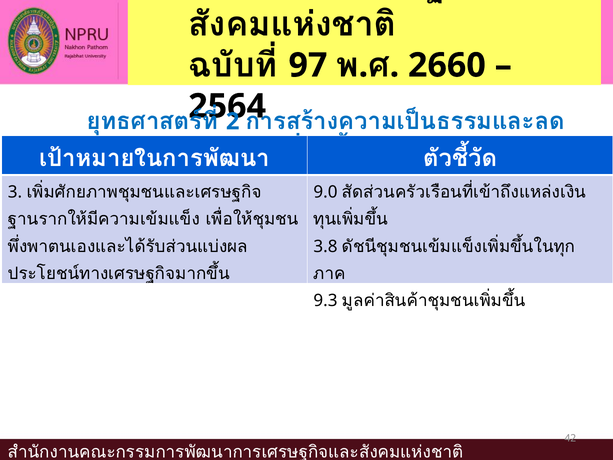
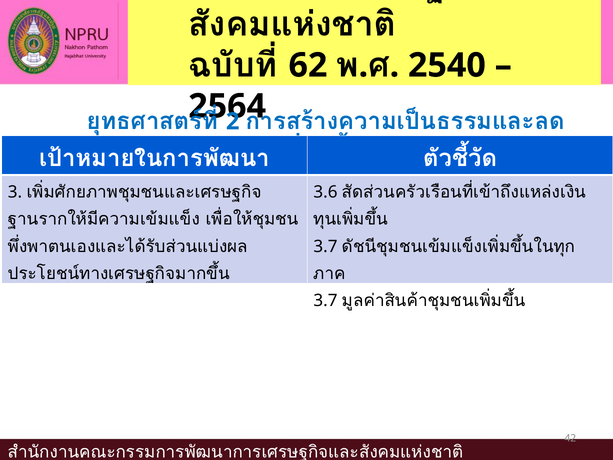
97: 97 -> 62
2660: 2660 -> 2540
9.0: 9.0 -> 3.6
3.8 at (326, 246): 3.8 -> 3.7
9.3 at (326, 301): 9.3 -> 3.7
